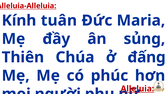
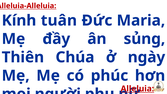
đấng: đấng -> ngày
